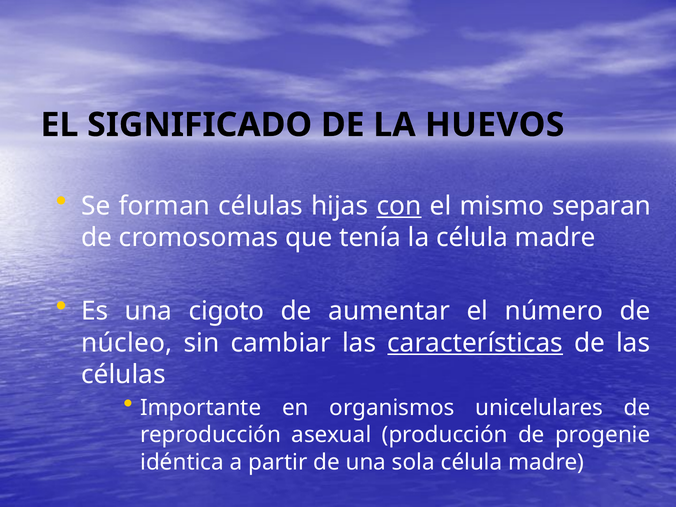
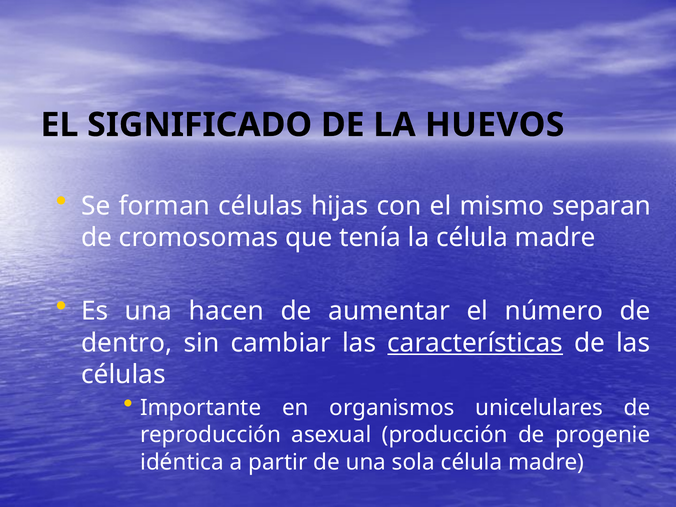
con underline: present -> none
cigoto: cigoto -> hacen
núcleo: núcleo -> dentro
